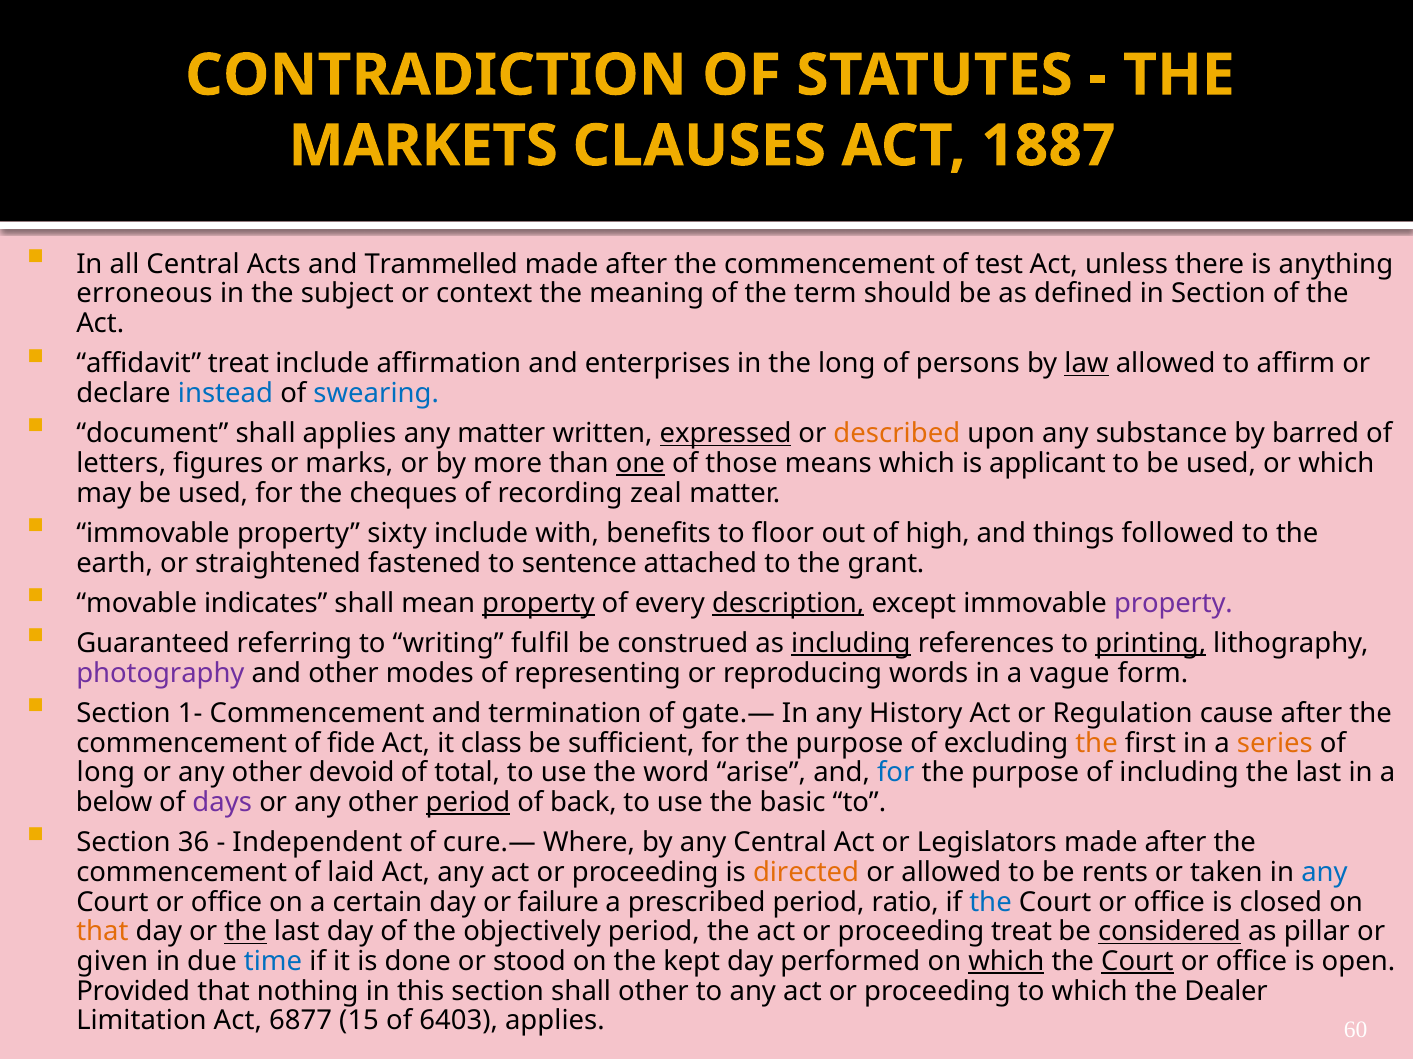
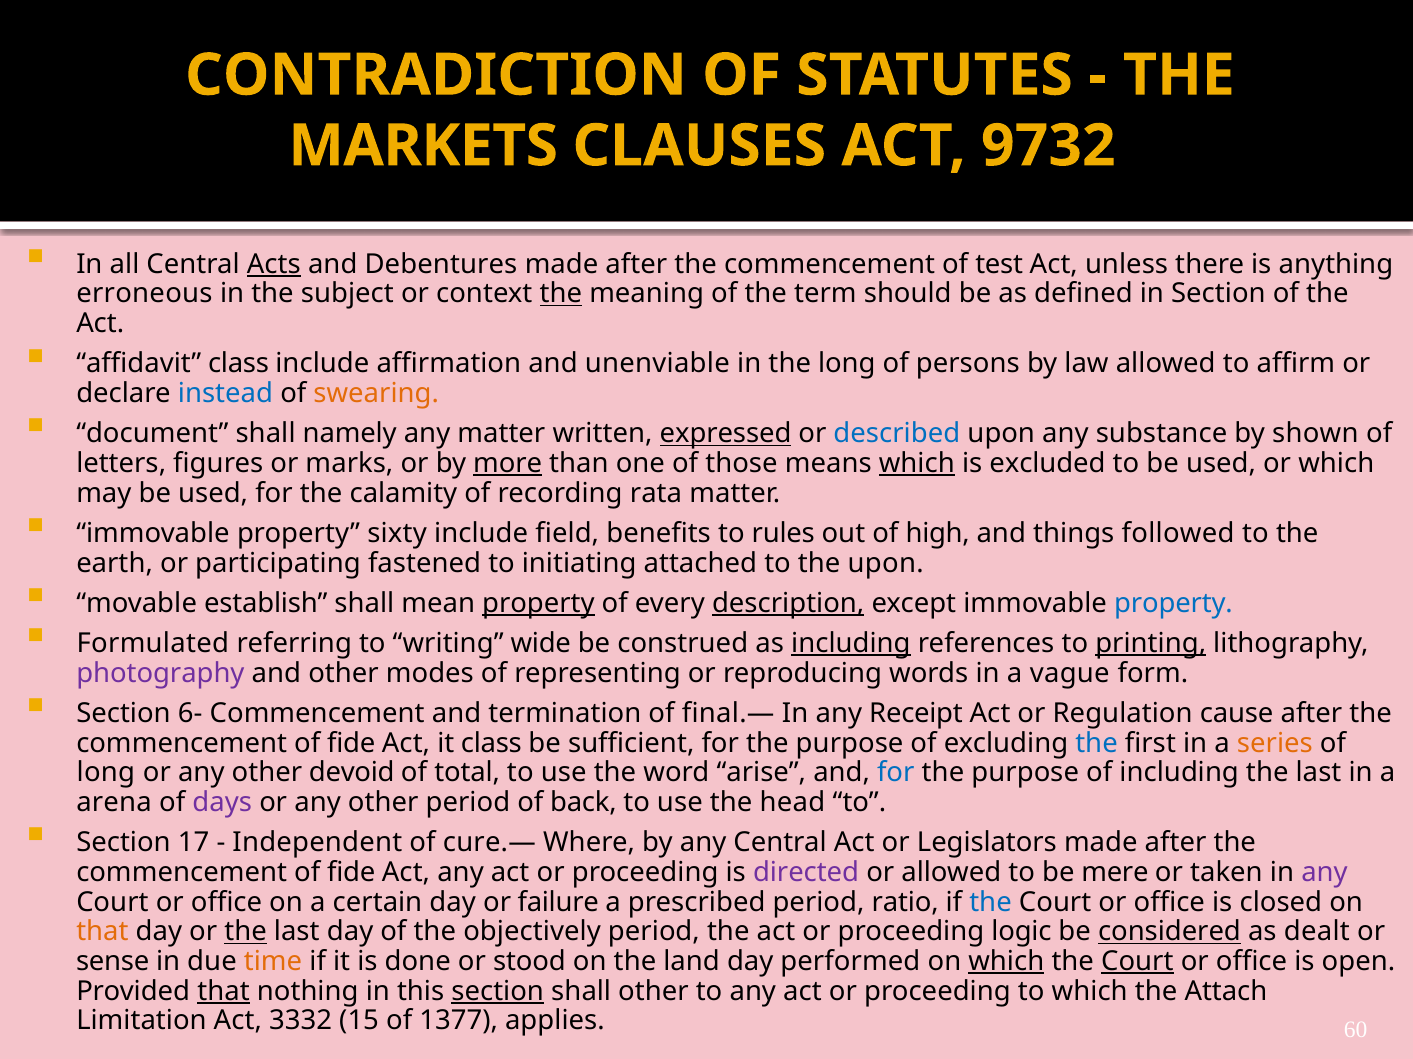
1887: 1887 -> 9732
Acts underline: none -> present
Trammelled: Trammelled -> Debentures
the at (561, 294) underline: none -> present
affidavit treat: treat -> class
enterprises: enterprises -> unenviable
law underline: present -> none
swearing colour: blue -> orange
shall applies: applies -> namely
described colour: orange -> blue
barred: barred -> shown
more underline: none -> present
one underline: present -> none
which at (917, 464) underline: none -> present
applicant: applicant -> excluded
cheques: cheques -> calamity
zeal: zeal -> rata
with: with -> field
floor: floor -> rules
straightened: straightened -> participating
sentence: sentence -> initiating
the grant: grant -> upon
indicates: indicates -> establish
property at (1174, 604) colour: purple -> blue
Guaranteed: Guaranteed -> Formulated
fulfil: fulfil -> wide
1-: 1- -> 6-
gate.—: gate.— -> final.—
History: History -> Receipt
the at (1097, 744) colour: orange -> blue
below: below -> arena
period at (468, 803) underline: present -> none
basic: basic -> head
36: 36 -> 17
laid at (351, 873): laid -> fide
directed colour: orange -> purple
rents: rents -> mere
any at (1325, 873) colour: blue -> purple
proceeding treat: treat -> logic
pillar: pillar -> dealt
given: given -> sense
time colour: blue -> orange
kept: kept -> land
that at (224, 992) underline: none -> present
section at (498, 992) underline: none -> present
Dealer: Dealer -> Attach
6877: 6877 -> 3332
6403: 6403 -> 1377
